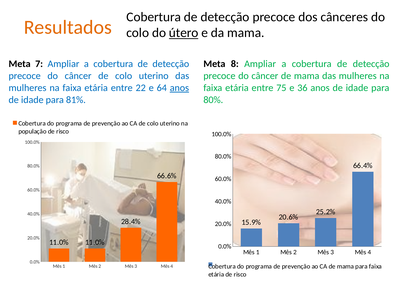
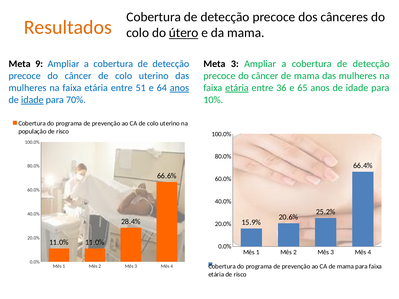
7: 7 -> 9
Meta 8: 8 -> 3
22: 22 -> 51
etária at (237, 88) underline: none -> present
75: 75 -> 36
36: 36 -> 65
idade at (32, 100) underline: none -> present
81%: 81% -> 70%
80%: 80% -> 10%
